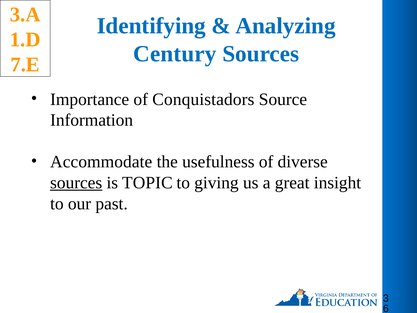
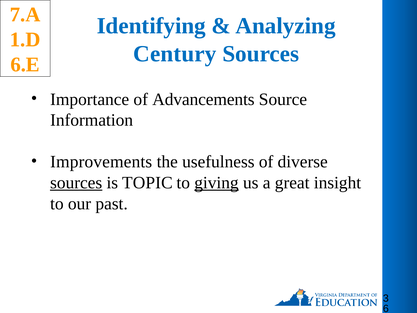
3.A: 3.A -> 7.A
7.E: 7.E -> 6.E
Conquistadors: Conquistadors -> Advancements
Accommodate: Accommodate -> Improvements
giving underline: none -> present
